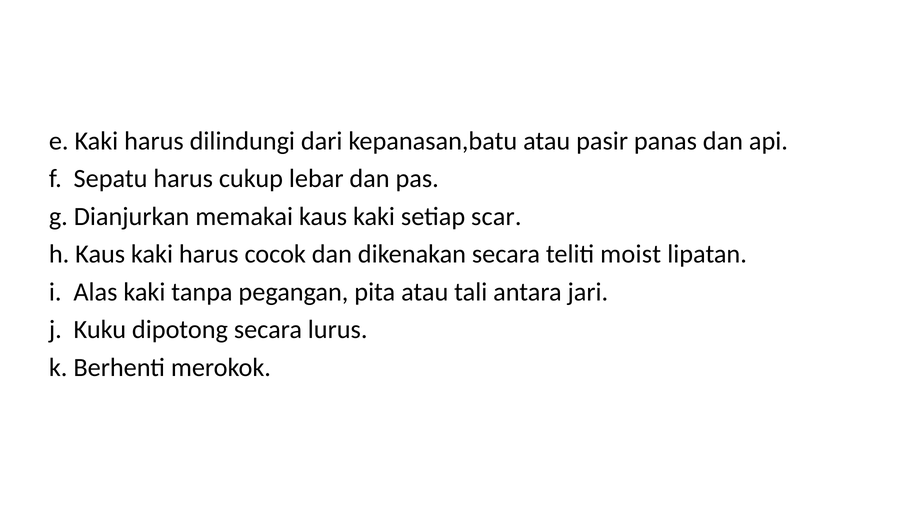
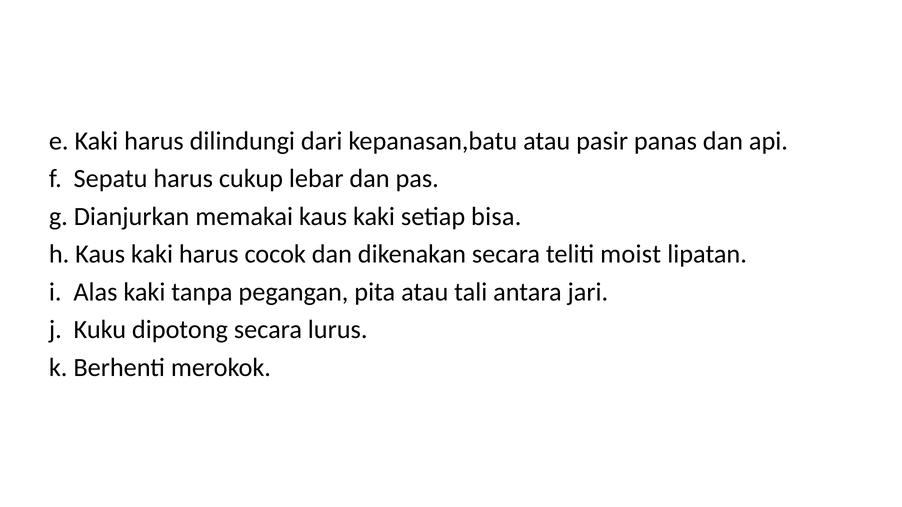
scar: scar -> bisa
